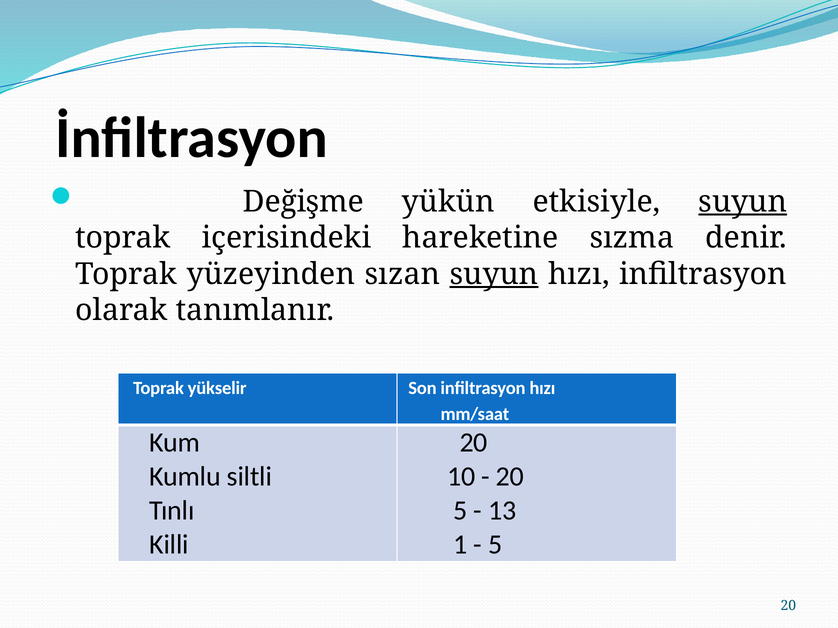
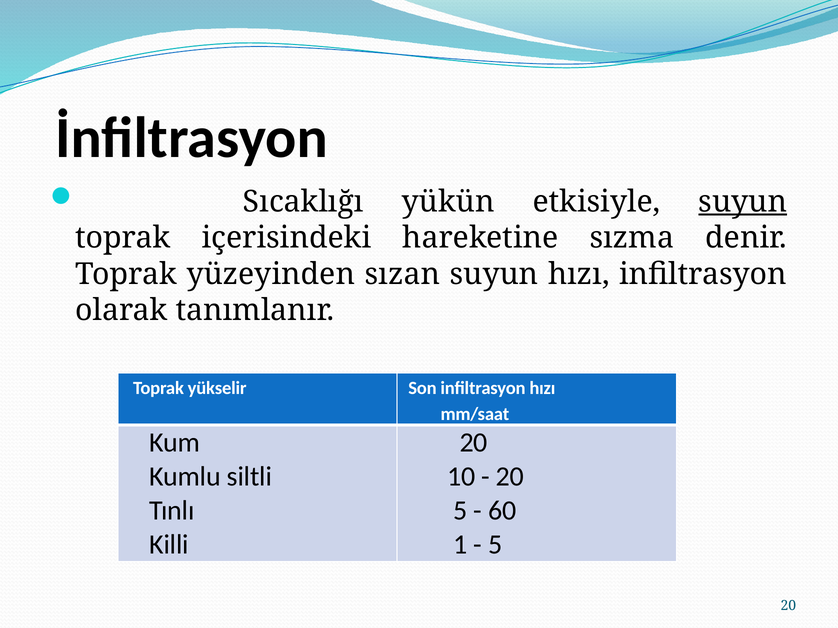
Değişme: Değişme -> Sıcaklığı
suyun at (494, 274) underline: present -> none
13: 13 -> 60
